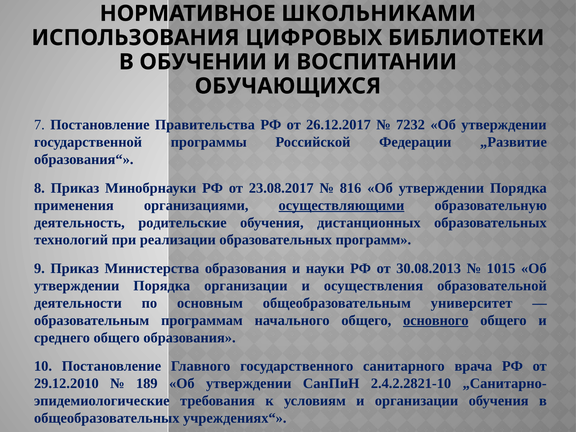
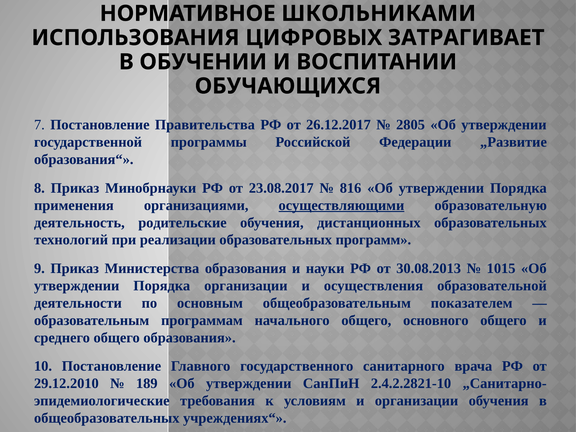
БИБЛИОТЕКИ: БИБЛИОТЕКИ -> ЗАТРАГИВАЕТ
7232: 7232 -> 2805
университет: университет -> показателем
основного underline: present -> none
